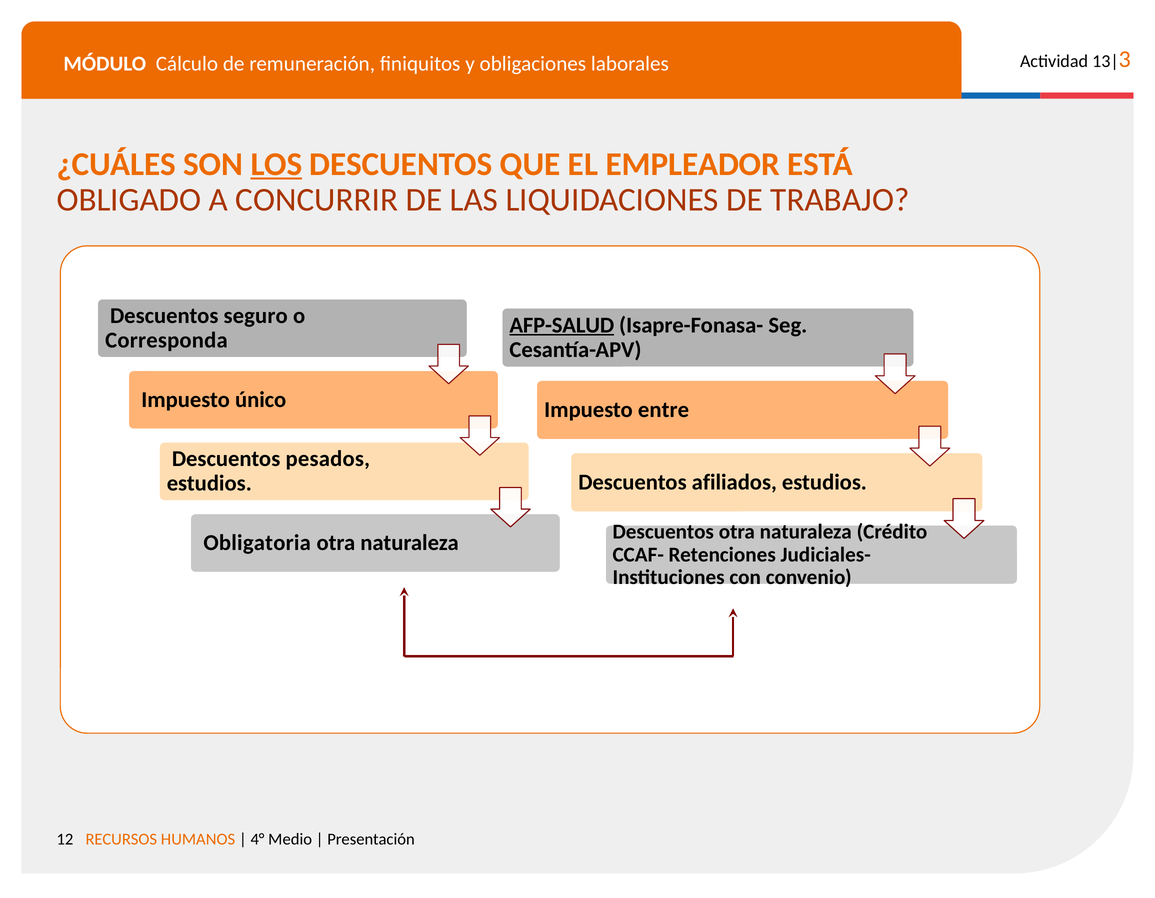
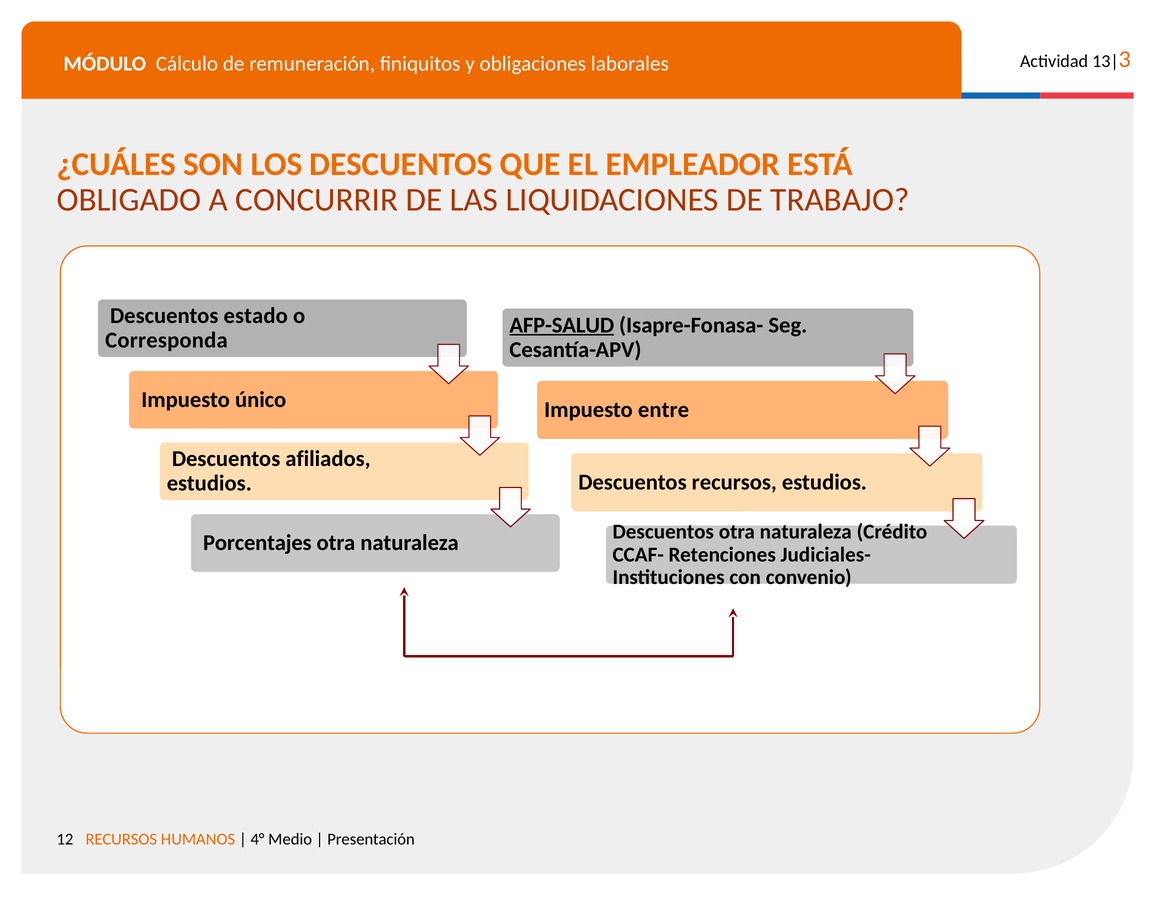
LOS underline: present -> none
seguro: seguro -> estado
pesados: pesados -> afiliados
Descuentos afiliados: afiliados -> recursos
Obligatoria: Obligatoria -> Porcentajes
